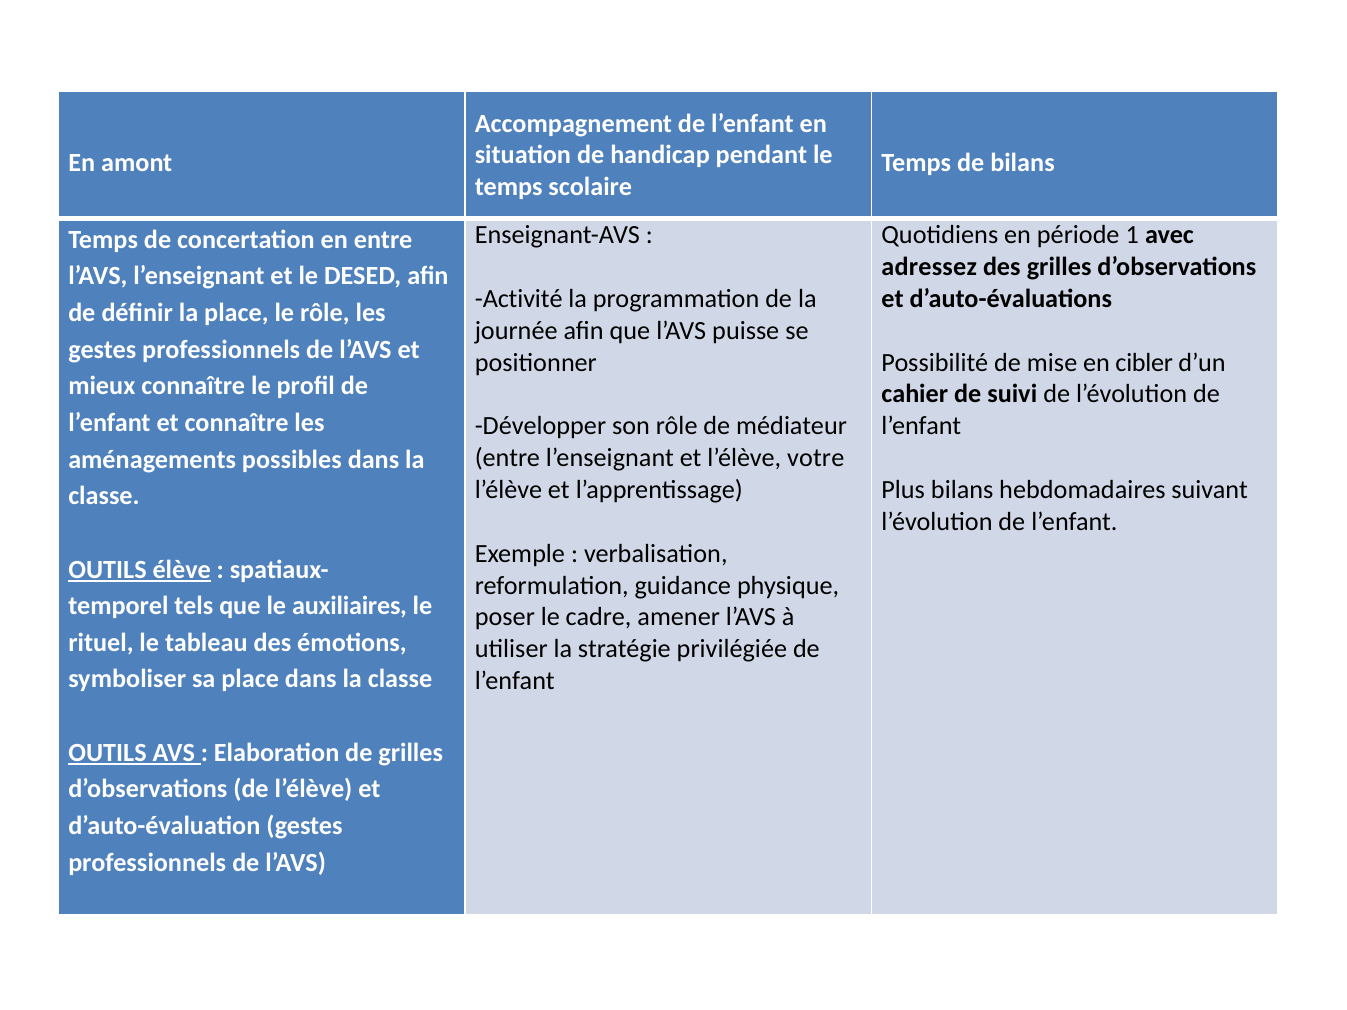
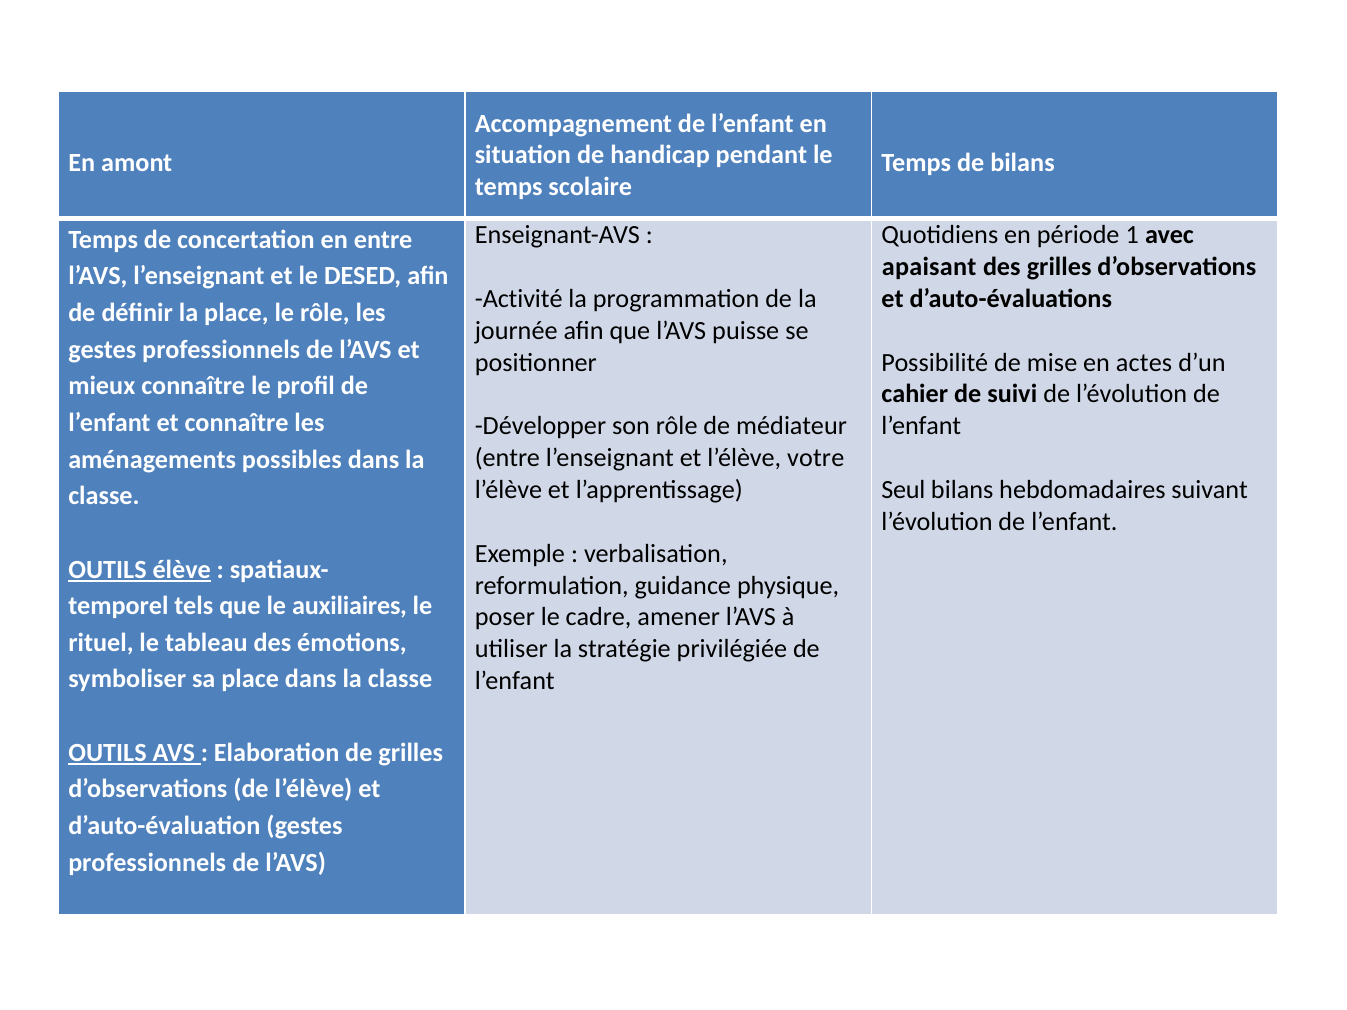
adressez: adressez -> apaisant
cibler: cibler -> actes
Plus: Plus -> Seul
